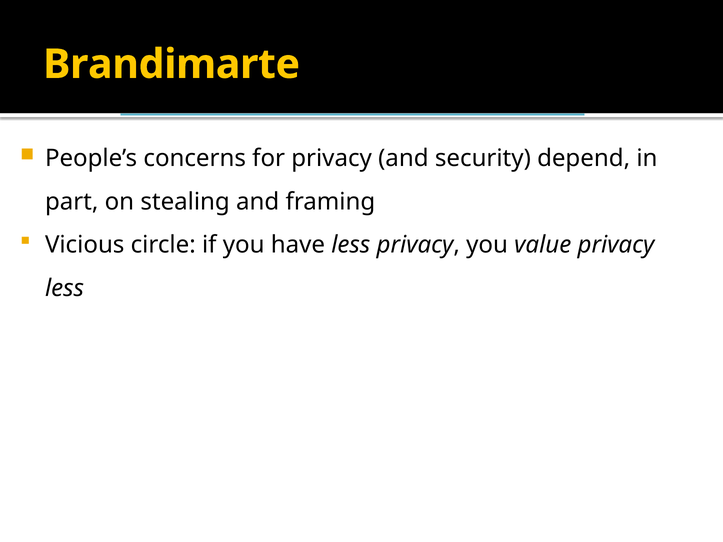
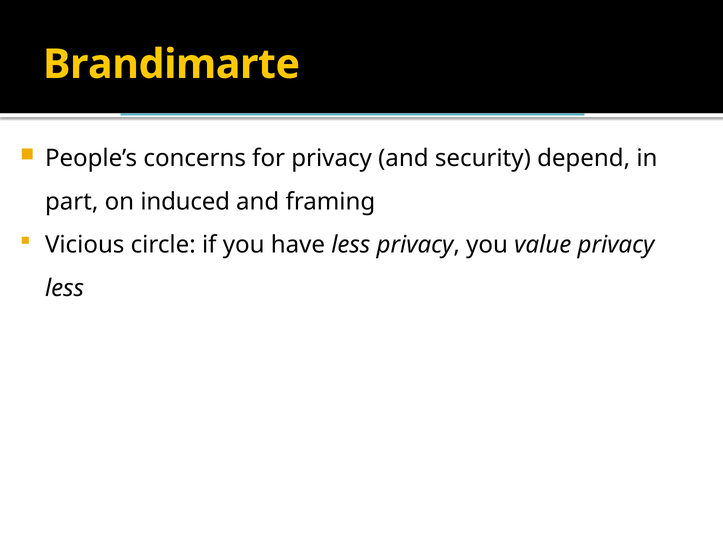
stealing: stealing -> induced
